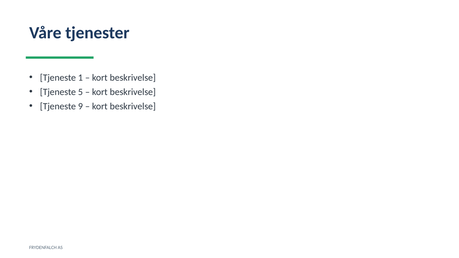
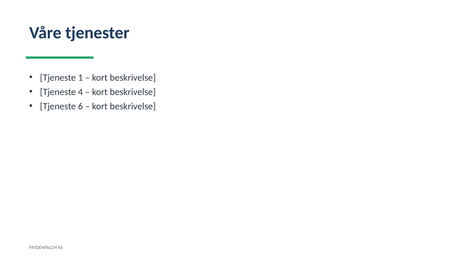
5: 5 -> 4
9: 9 -> 6
